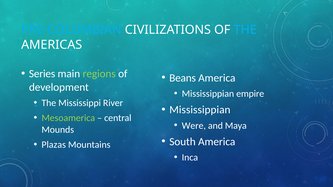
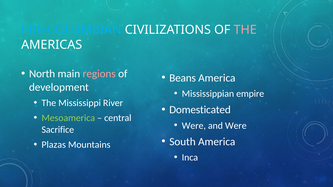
THE at (245, 30) colour: light blue -> pink
Series: Series -> North
regions colour: light green -> pink
Mississippian at (200, 110): Mississippian -> Domesticated
and Maya: Maya -> Were
Mounds: Mounds -> Sacrifice
